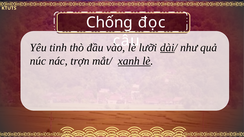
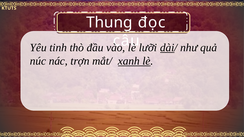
Chống: Chống -> Thung
